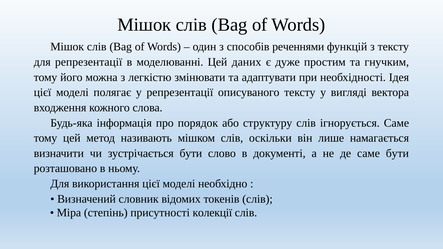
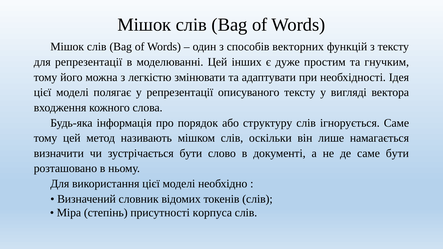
реченнями: реченнями -> векторних
даних: даних -> інших
колекції: колекції -> корпуса
